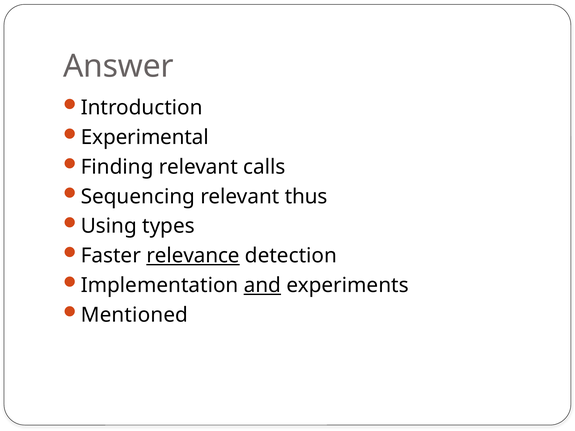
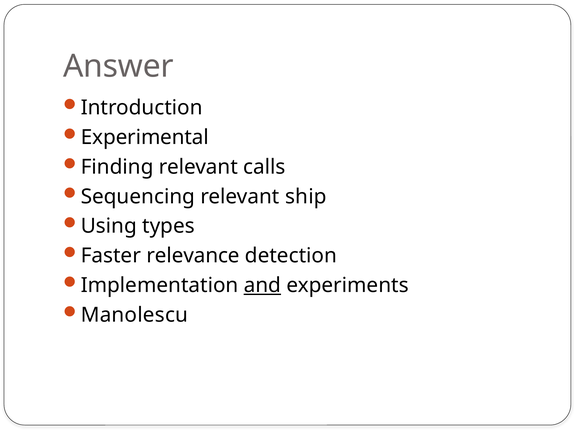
thus: thus -> ship
relevance underline: present -> none
Mentioned: Mentioned -> Manolescu
